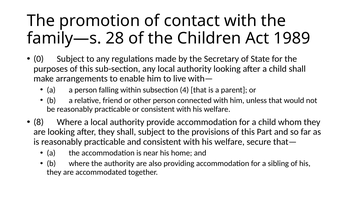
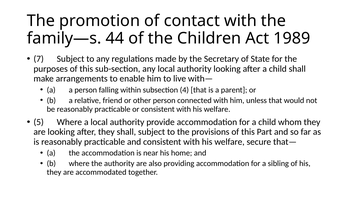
28: 28 -> 44
0: 0 -> 7
8: 8 -> 5
